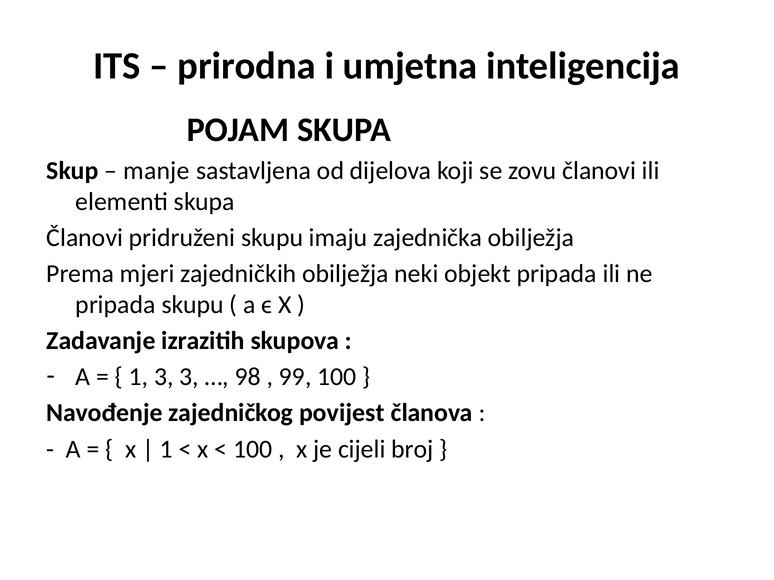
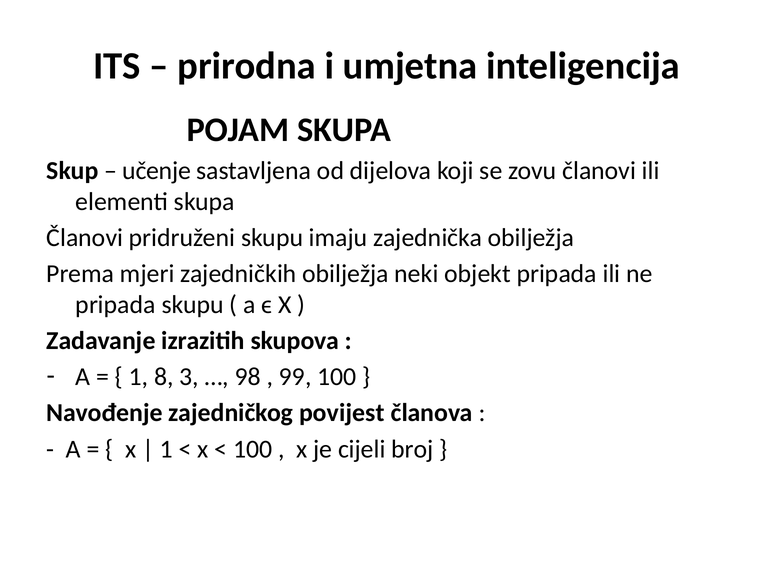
manje: manje -> učenje
1 3: 3 -> 8
